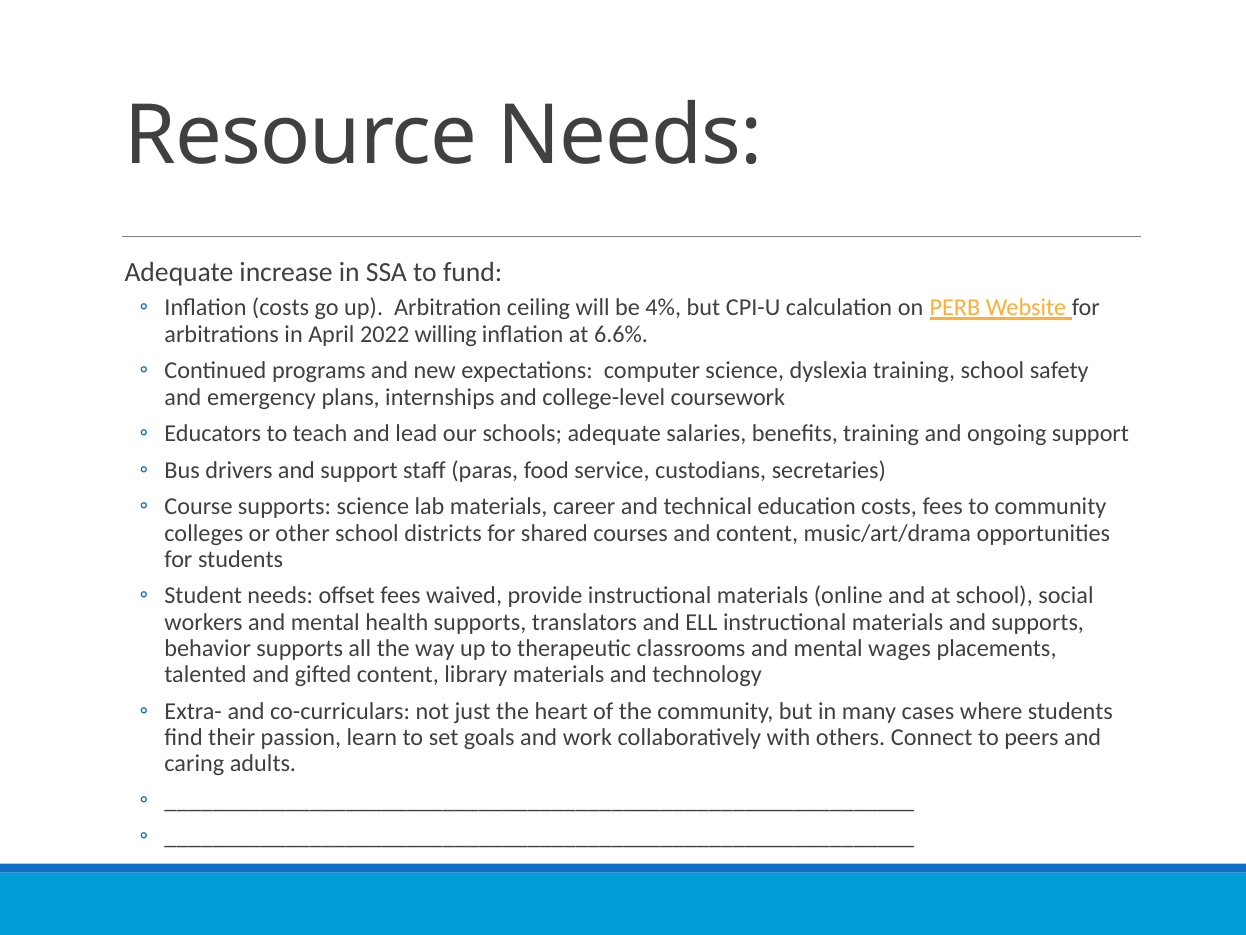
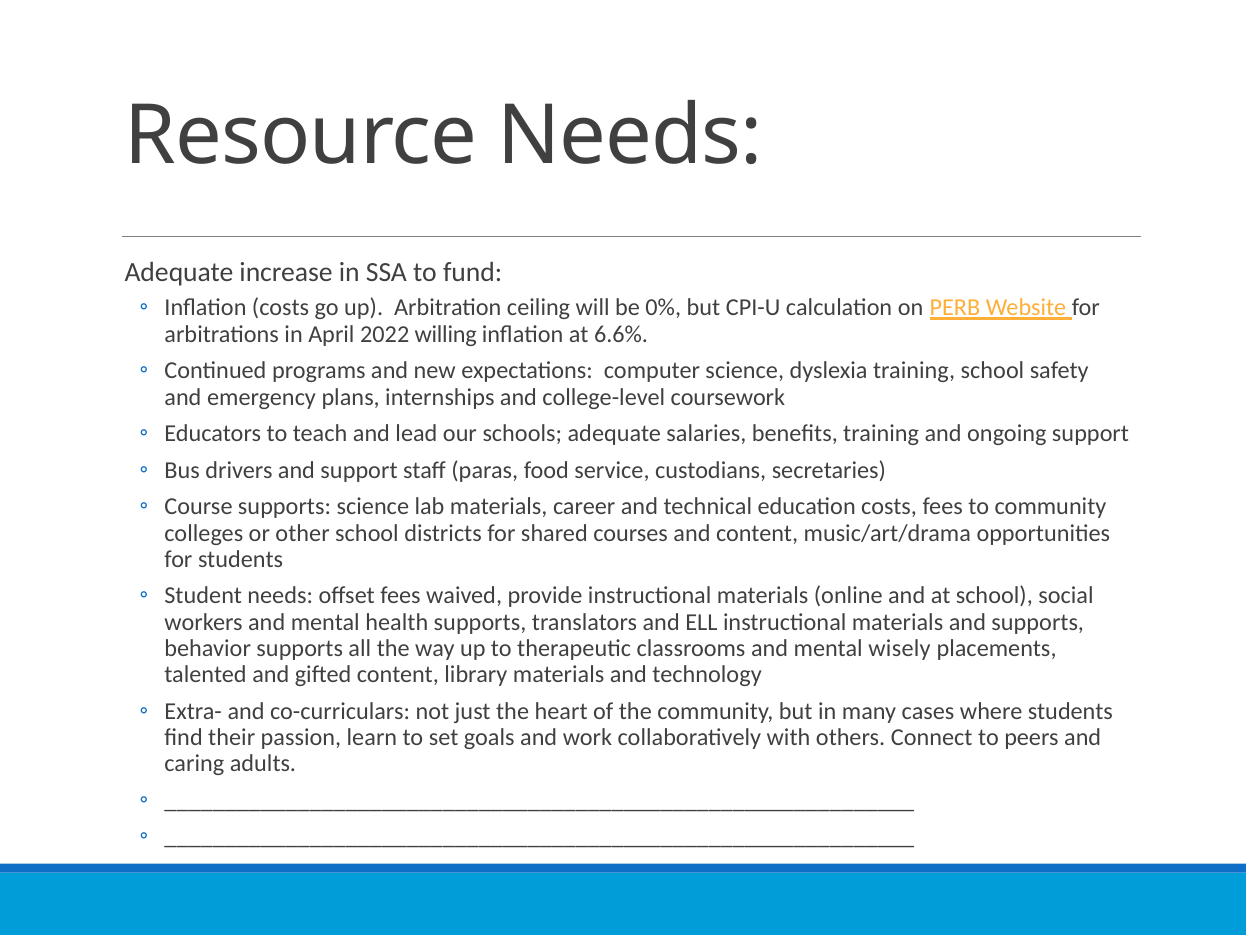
4%: 4% -> 0%
wages: wages -> wisely
